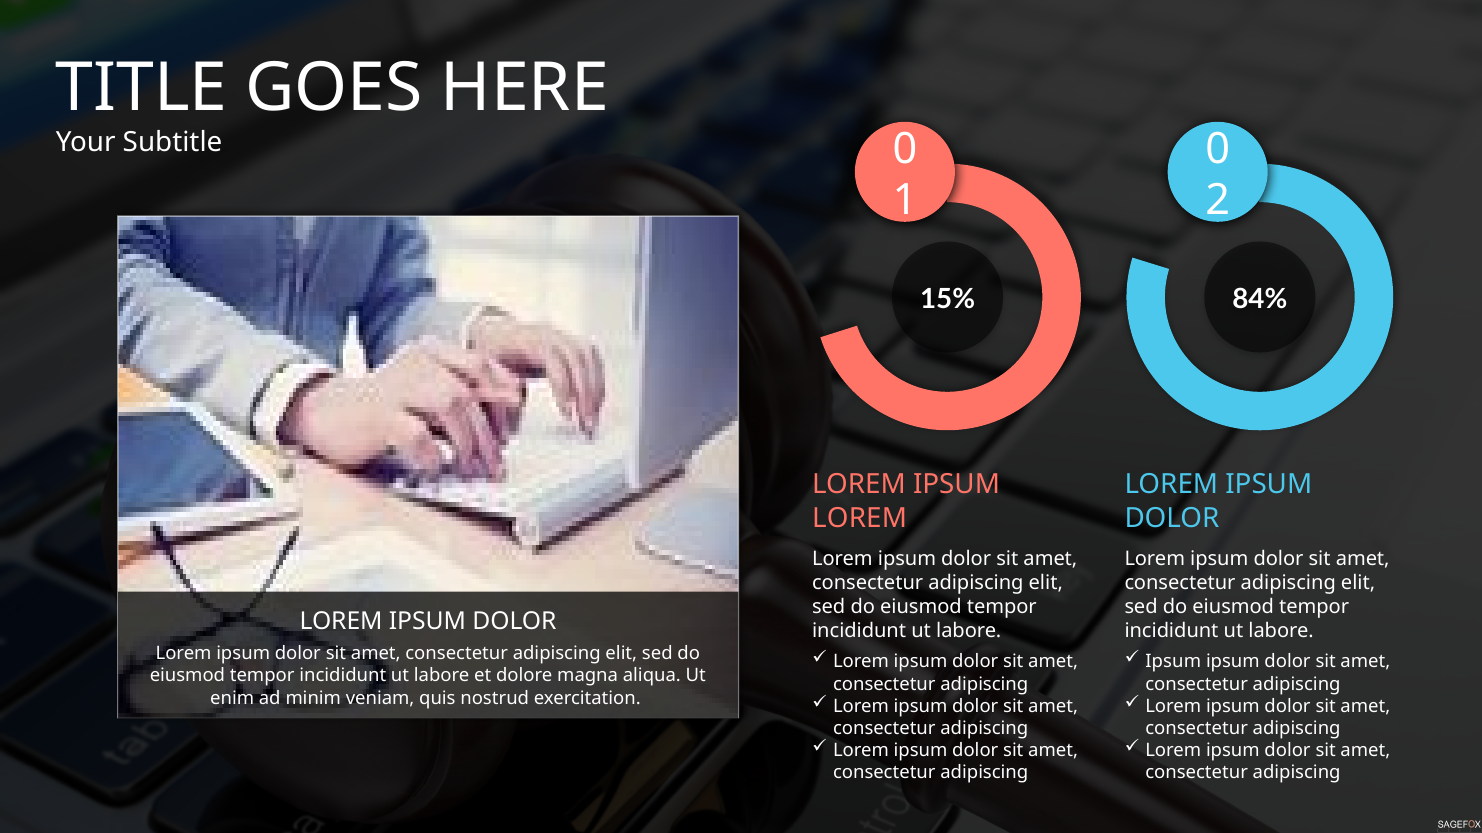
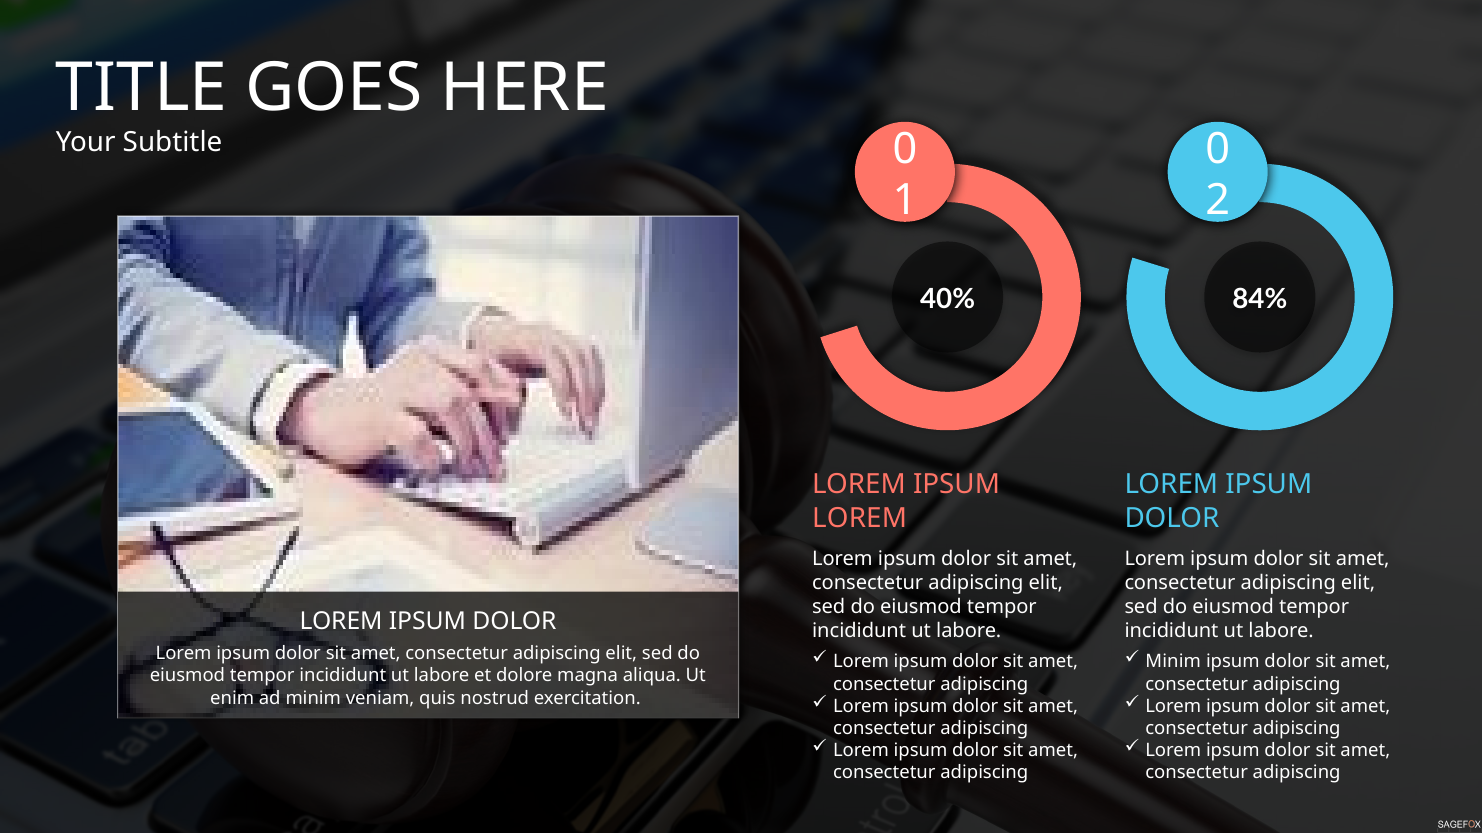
15%: 15% -> 40%
Ipsum at (1173, 662): Ipsum -> Minim
